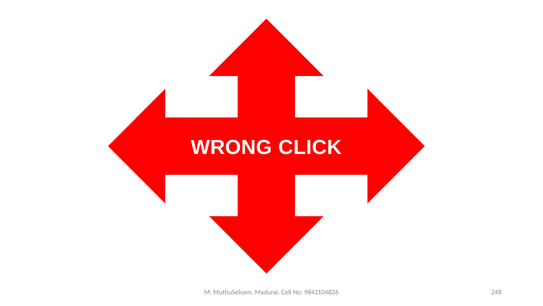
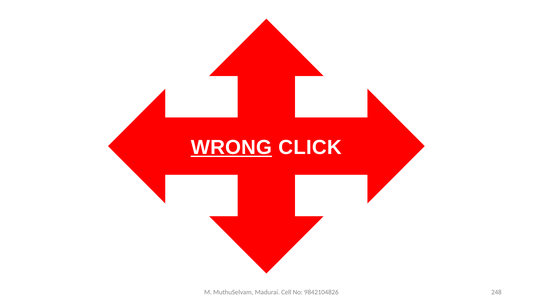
WRONG underline: none -> present
